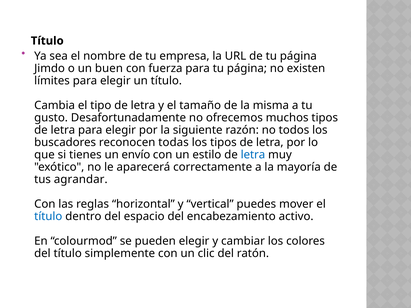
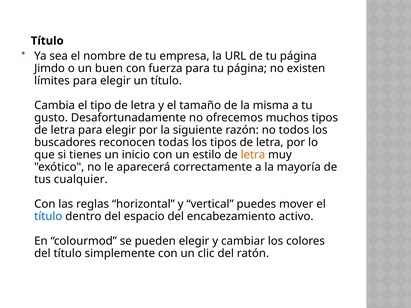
envío: envío -> inicio
letra at (253, 155) colour: blue -> orange
agrandar: agrandar -> cualquier
